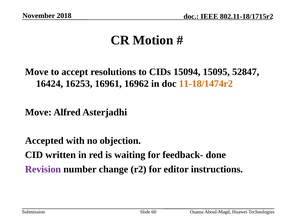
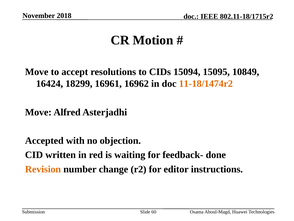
52847: 52847 -> 10849
16253: 16253 -> 18299
Revision colour: purple -> orange
